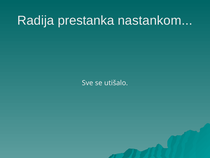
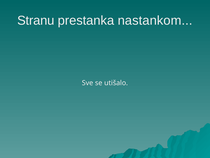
Radija: Radija -> Stranu
